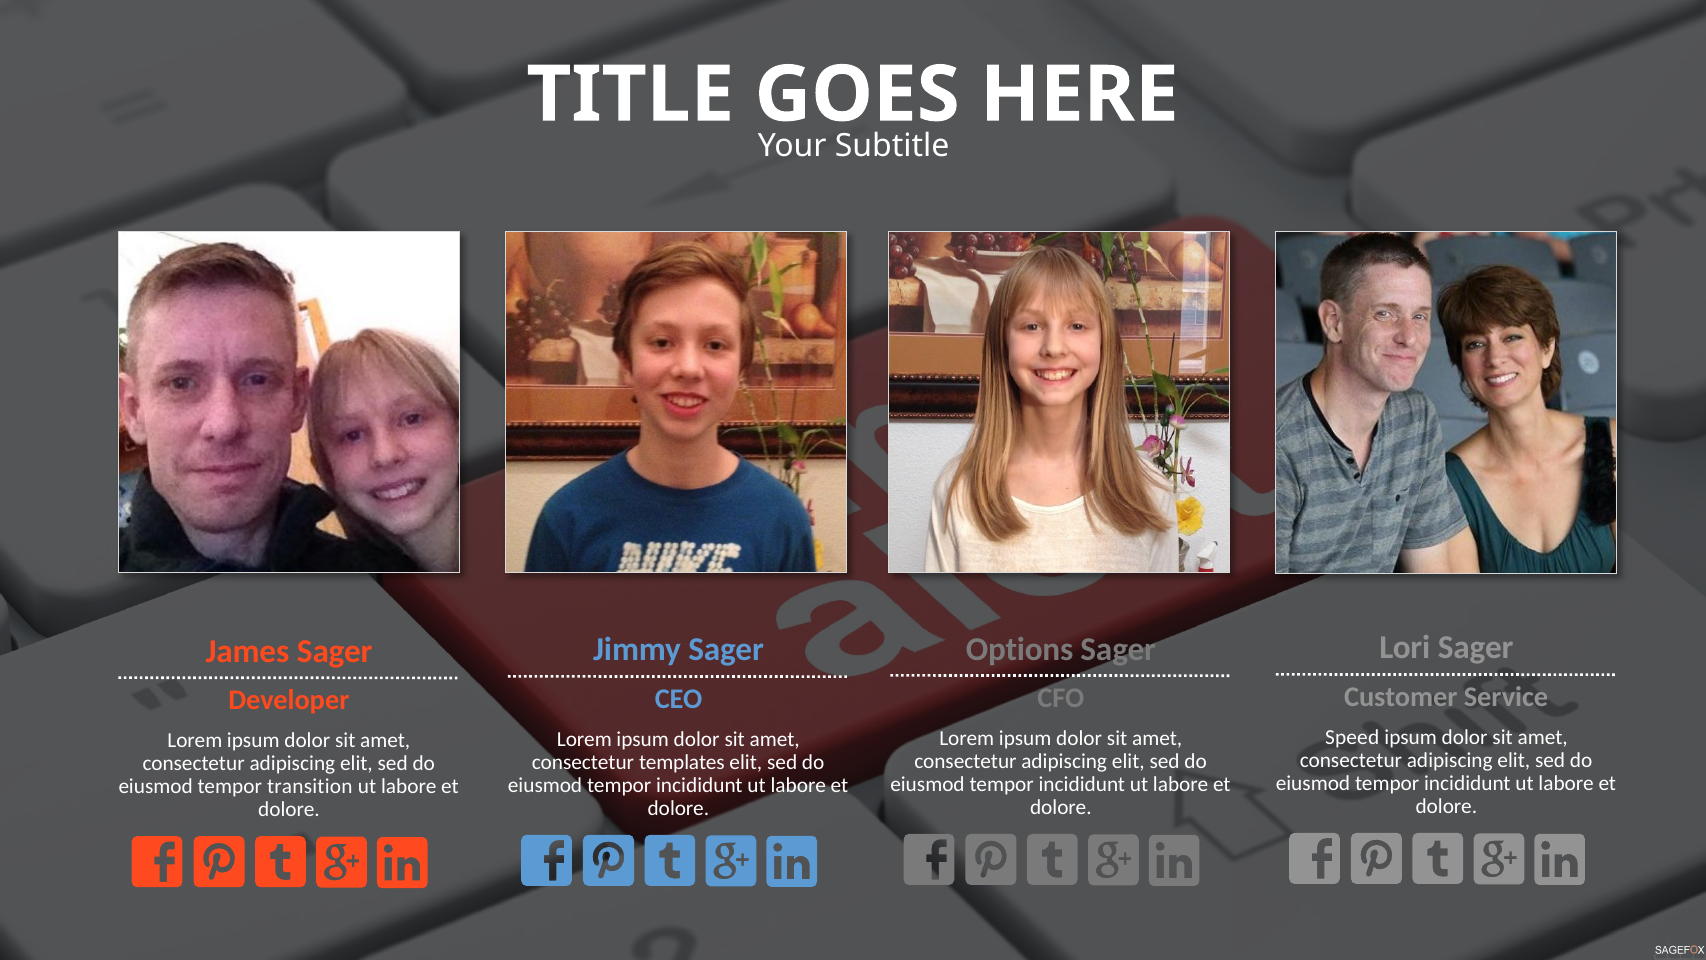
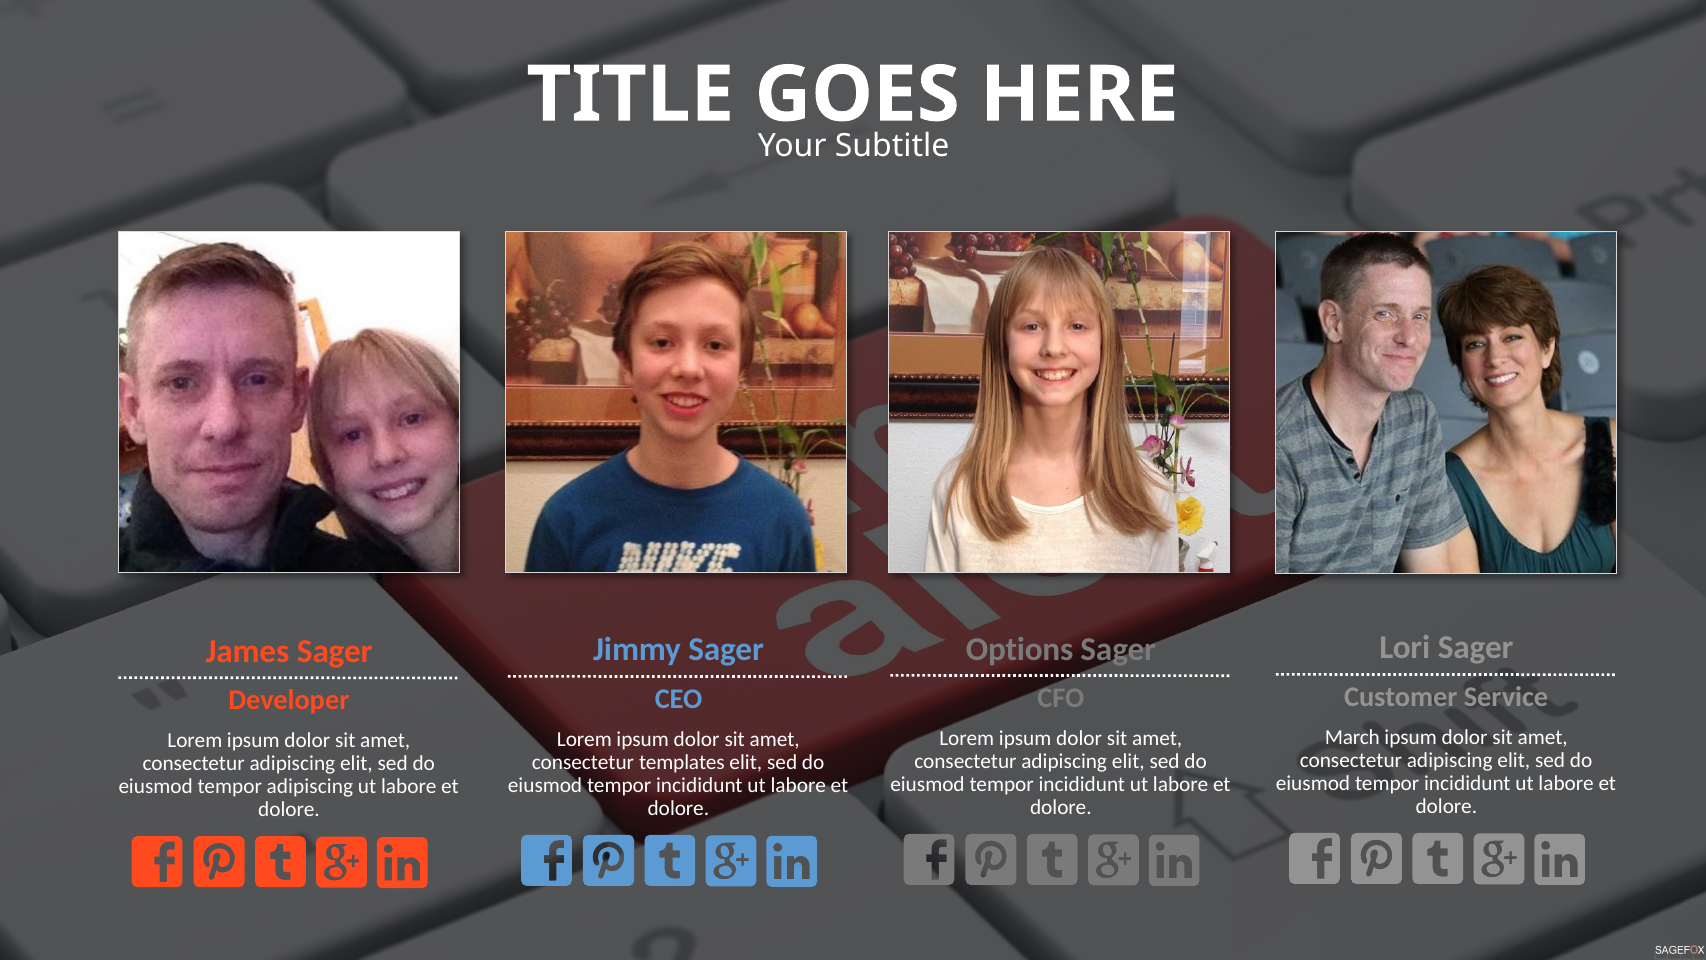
Speed: Speed -> March
tempor transition: transition -> adipiscing
